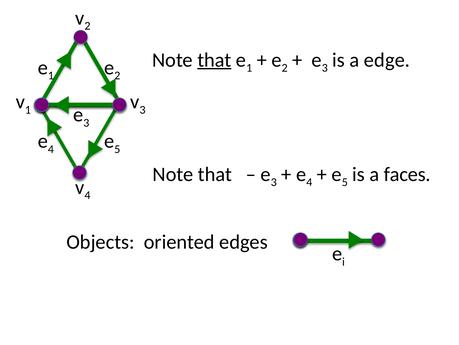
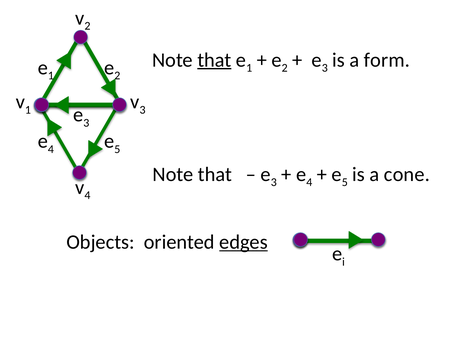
edge: edge -> form
faces: faces -> cone
edges underline: none -> present
